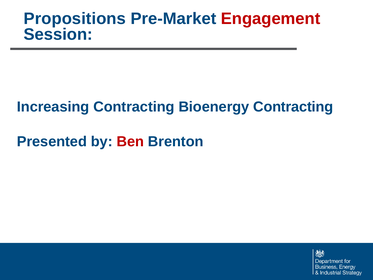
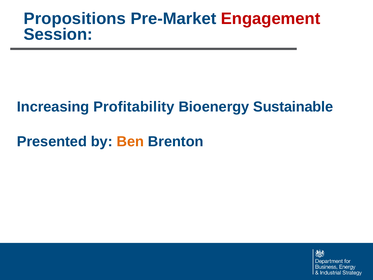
Increasing Contracting: Contracting -> Profitability
Bioenergy Contracting: Contracting -> Sustainable
Ben colour: red -> orange
